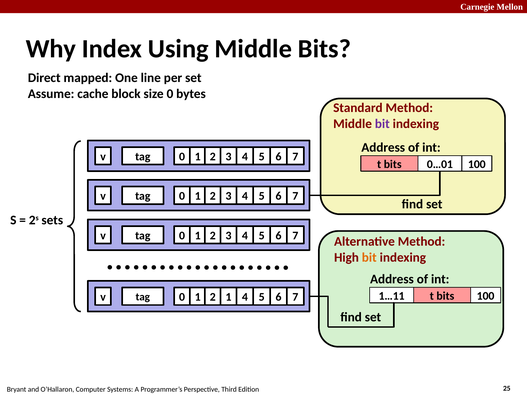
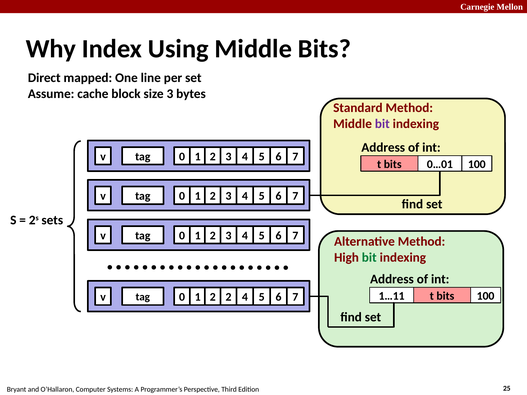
size 0: 0 -> 3
bit at (369, 258) colour: orange -> green
v 1: 1 -> 2
